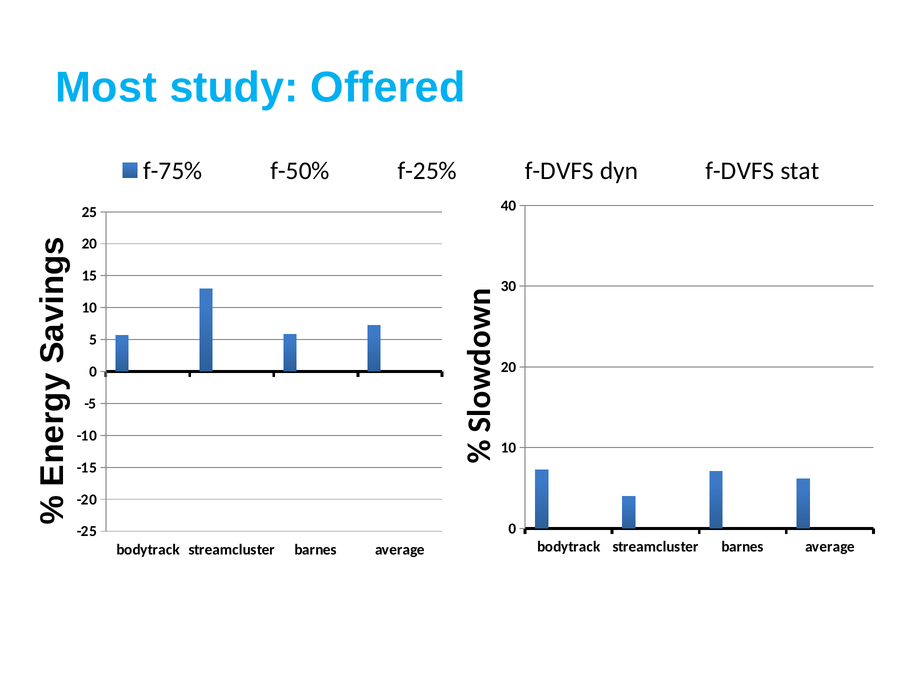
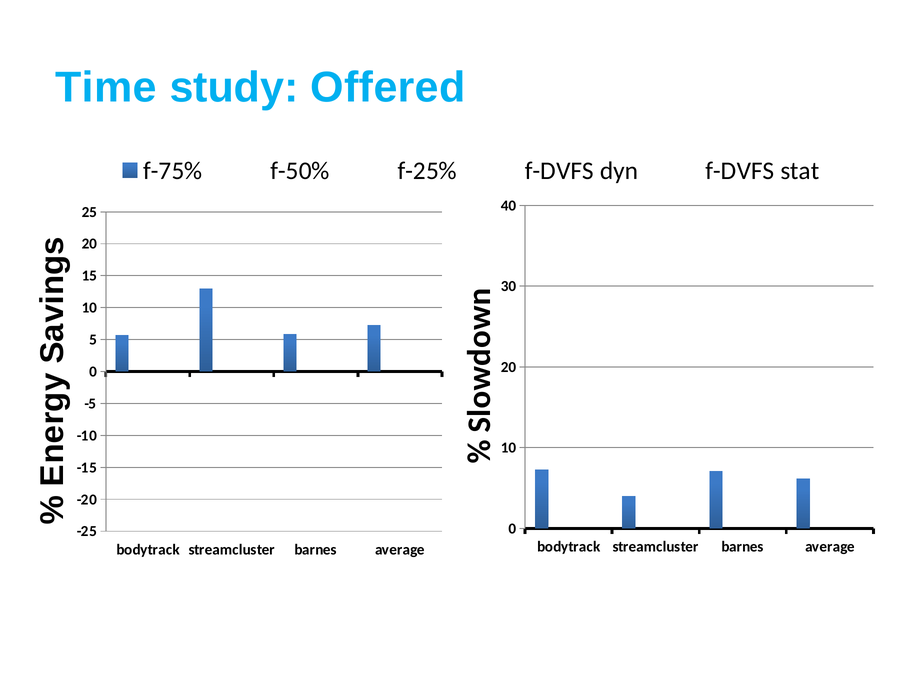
Most: Most -> Time
